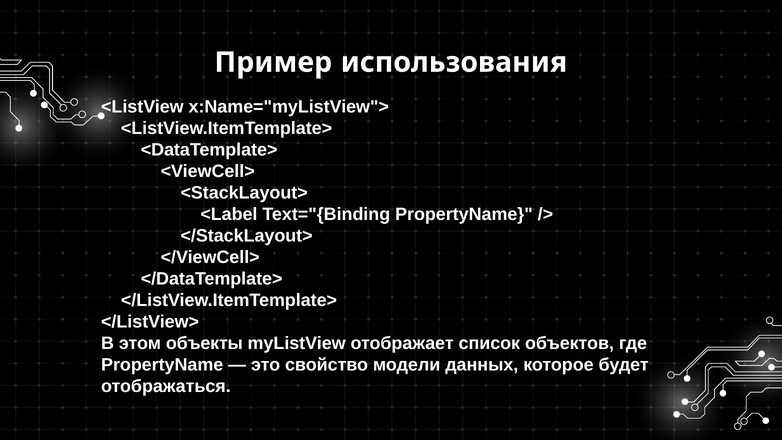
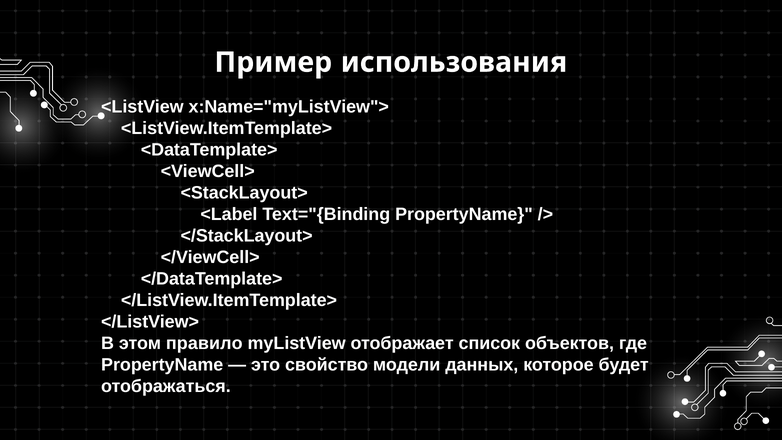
объекты: объекты -> правило
